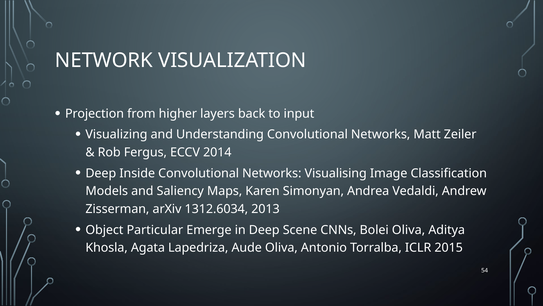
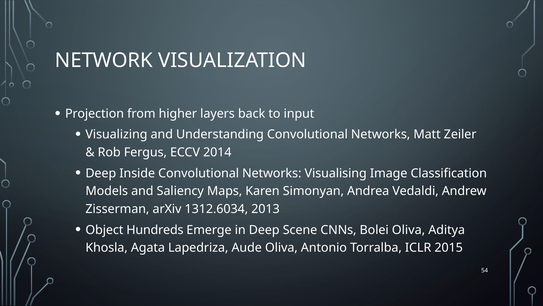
Particular: Particular -> Hundreds
